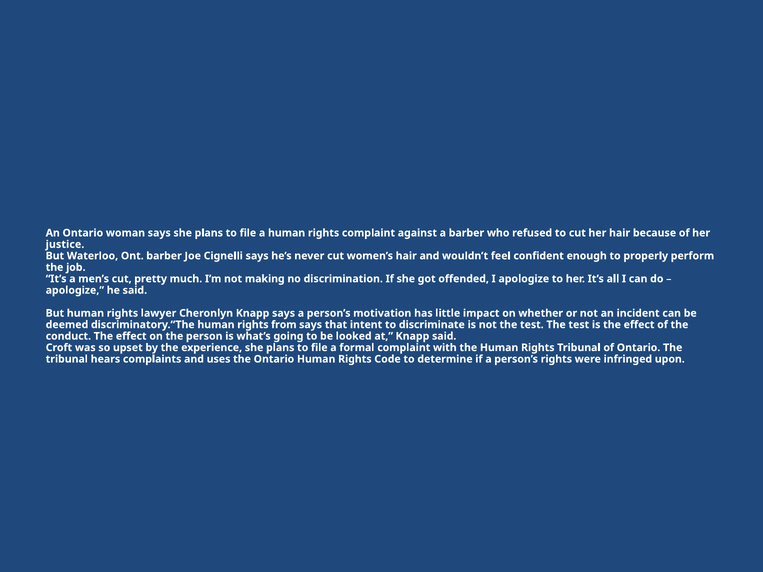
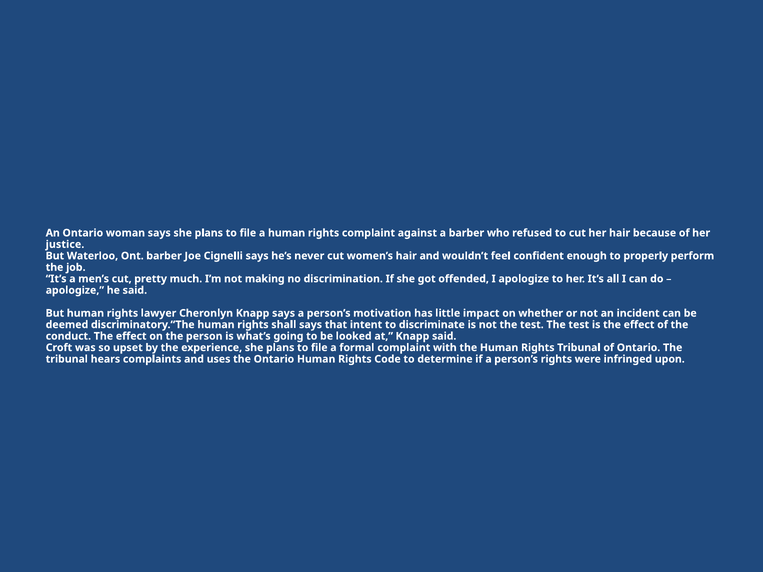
from: from -> shall
